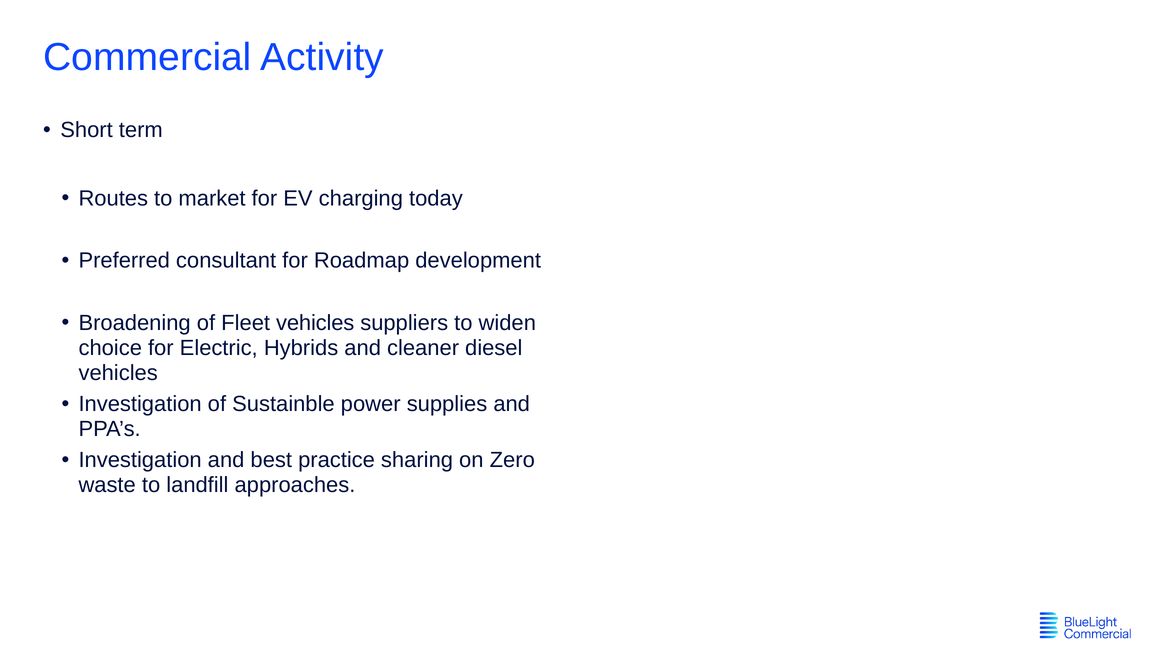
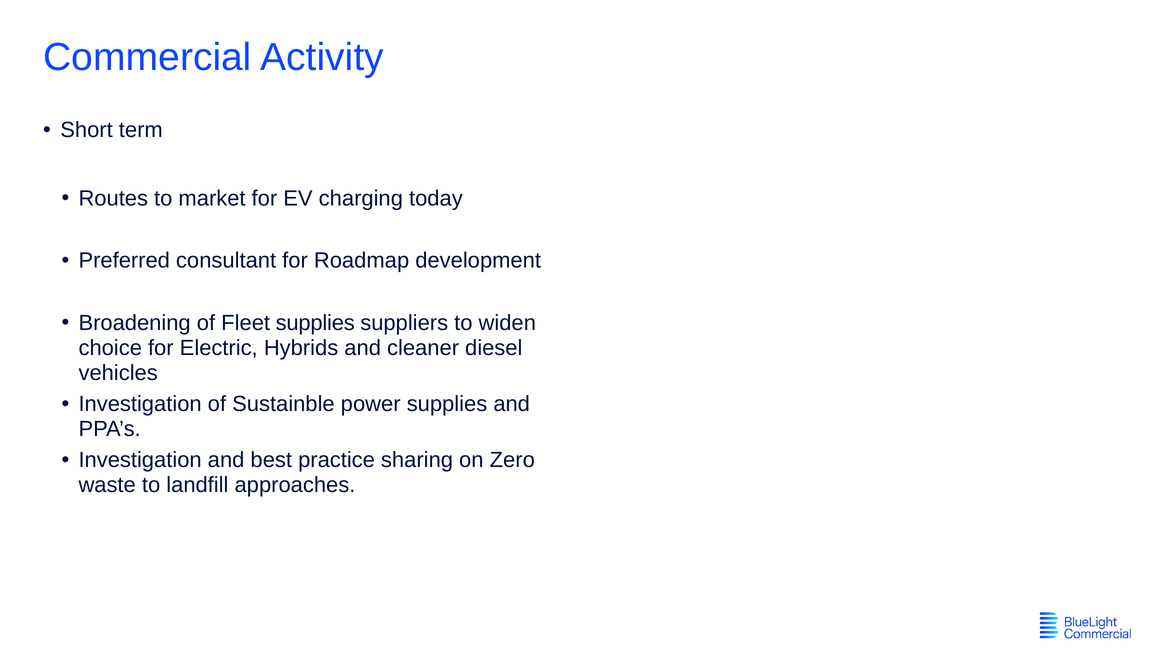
Fleet vehicles: vehicles -> supplies
